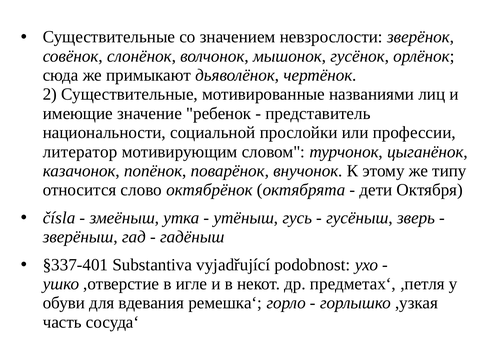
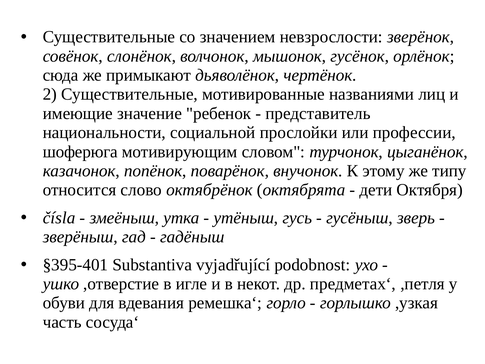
литератор: литератор -> шоферюга
§337-401: §337-401 -> §395-401
